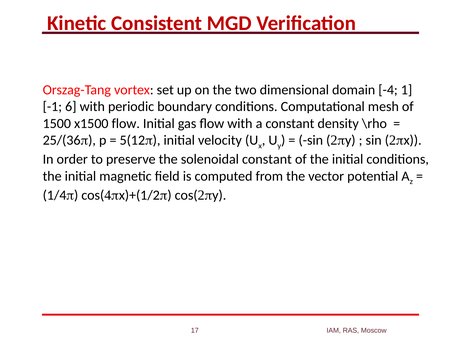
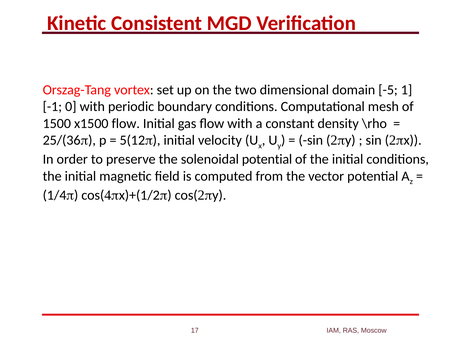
-4: -4 -> -5
6: 6 -> 0
solenoidal constant: constant -> potential
